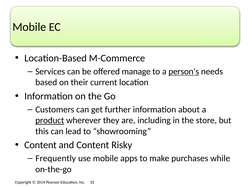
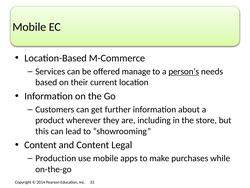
product underline: present -> none
Risky: Risky -> Legal
Frequently: Frequently -> Production
